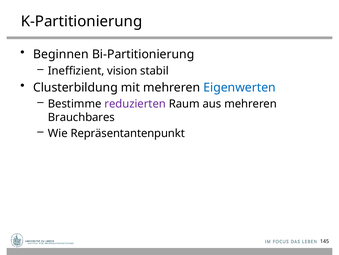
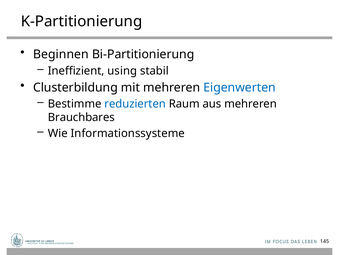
vision: vision -> using
reduzierten colour: purple -> blue
Repräsentantenpunkt: Repräsentantenpunkt -> Informationssysteme
